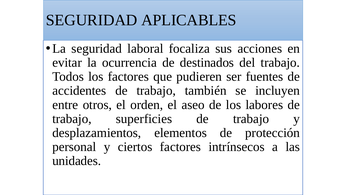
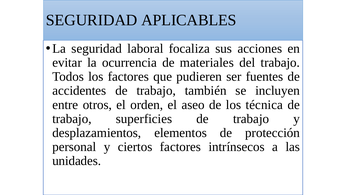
destinados: destinados -> materiales
labores: labores -> técnica
